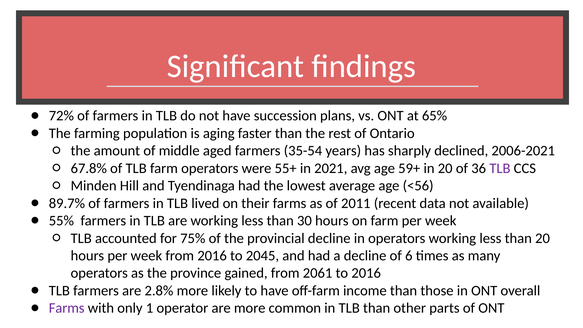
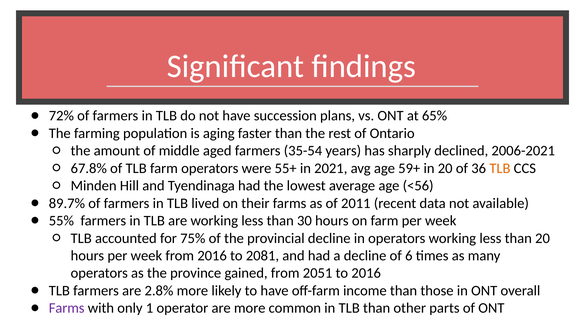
TLB at (500, 168) colour: purple -> orange
2045: 2045 -> 2081
2061: 2061 -> 2051
